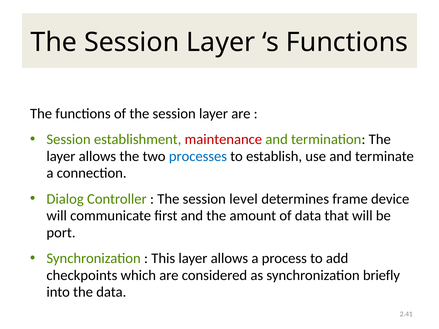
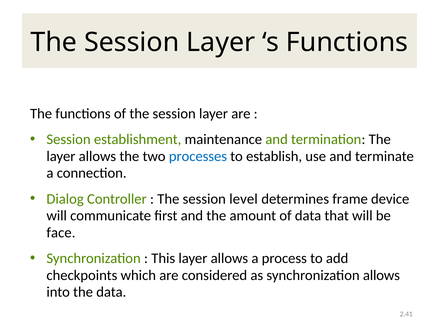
maintenance colour: red -> black
port: port -> face
synchronization briefly: briefly -> allows
